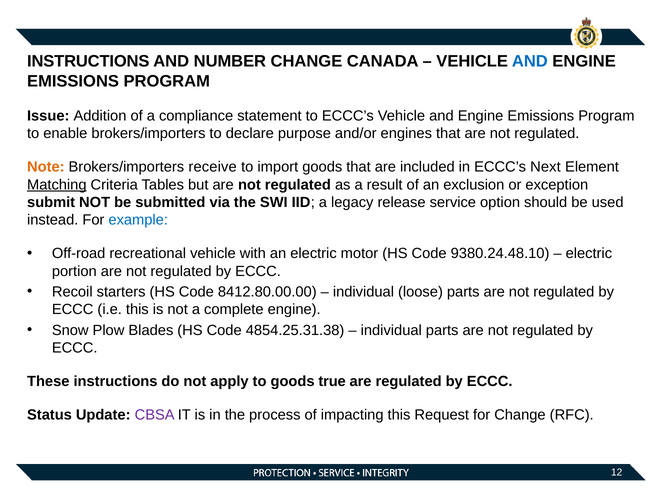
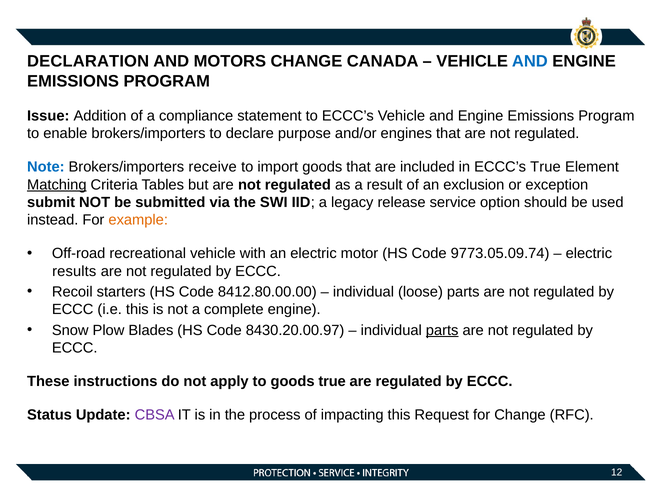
INSTRUCTIONS at (88, 61): INSTRUCTIONS -> DECLARATION
NUMBER: NUMBER -> MOTORS
Note colour: orange -> blue
ECCC’s Next: Next -> True
example colour: blue -> orange
9380.24.48.10: 9380.24.48.10 -> 9773.05.09.74
portion: portion -> results
4854.25.31.38: 4854.25.31.38 -> 8430.20.00.97
parts at (442, 330) underline: none -> present
